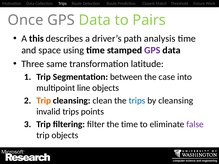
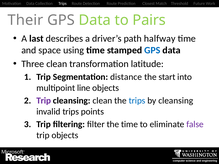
Once: Once -> Their
this: this -> last
analysis: analysis -> halfway
GPS at (152, 50) colour: purple -> blue
Three same: same -> clean
between: between -> distance
case: case -> start
Trip at (44, 101) colour: orange -> purple
